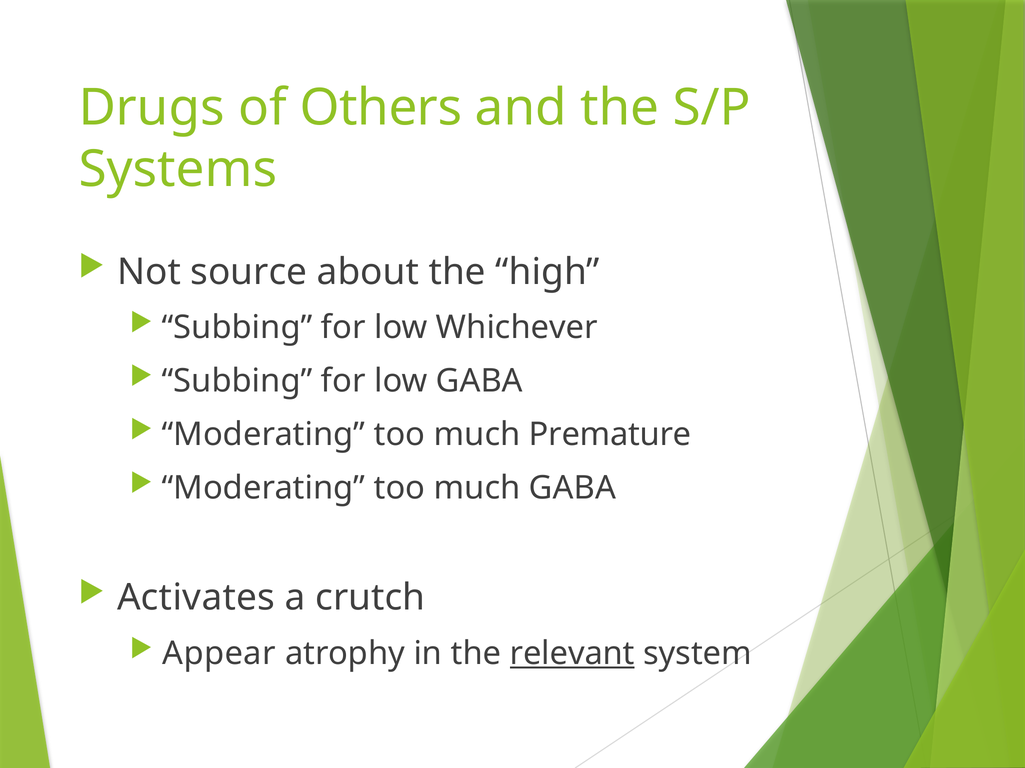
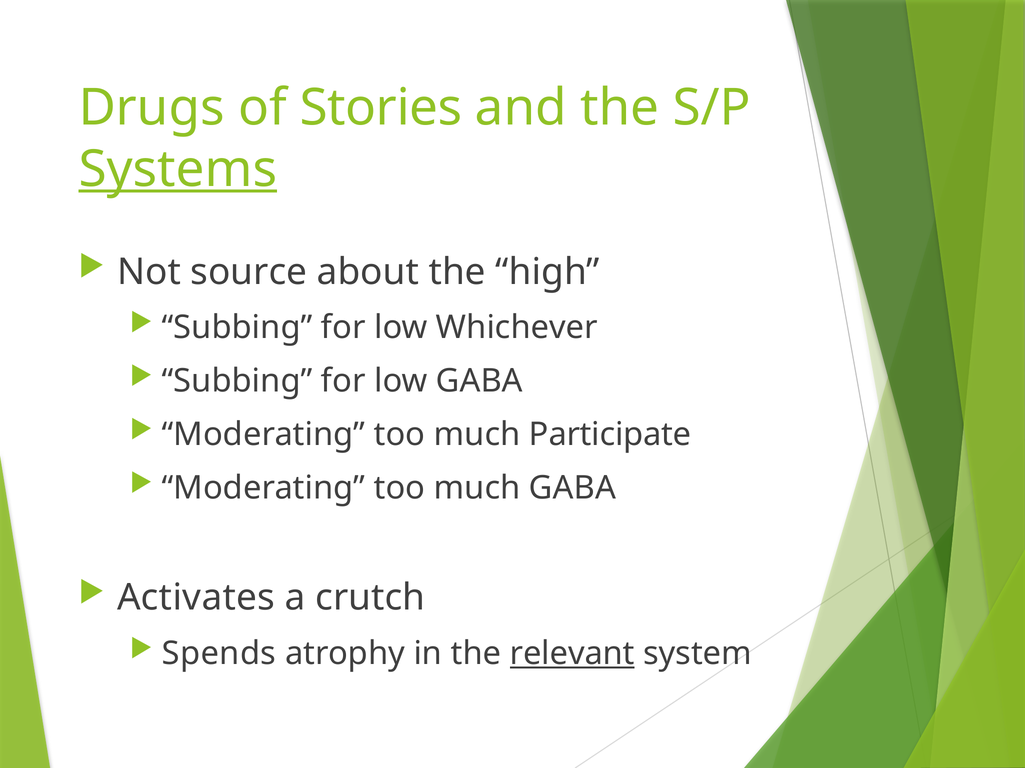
Others: Others -> Stories
Systems underline: none -> present
Premature: Premature -> Participate
Appear: Appear -> Spends
